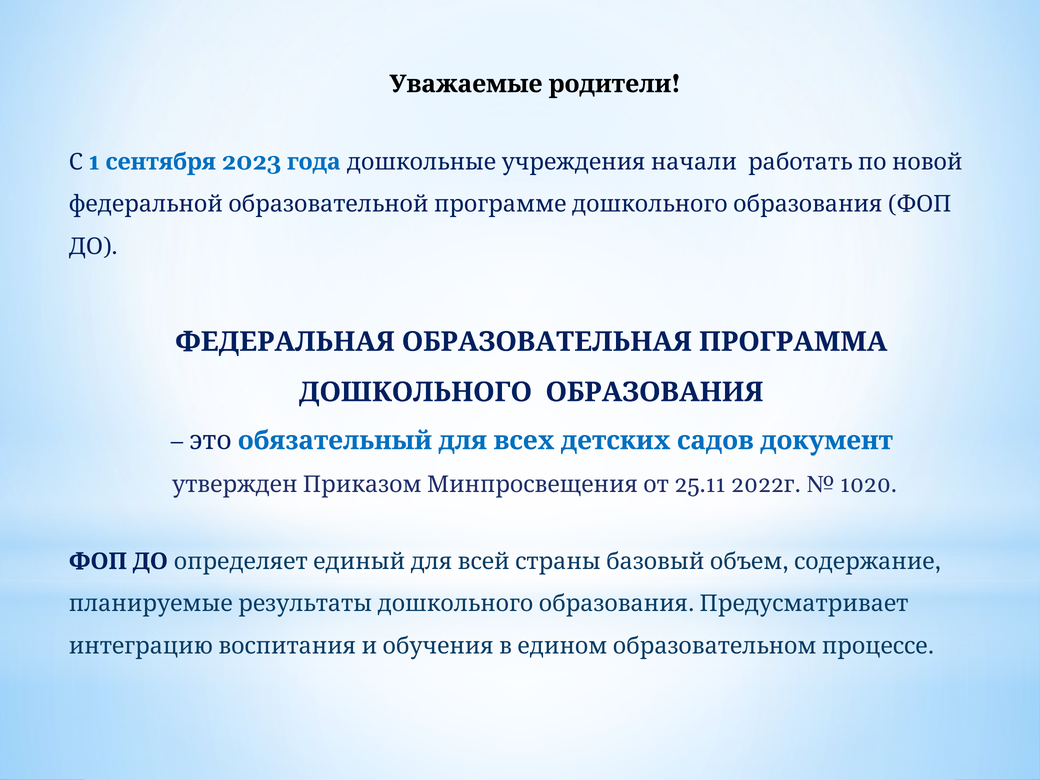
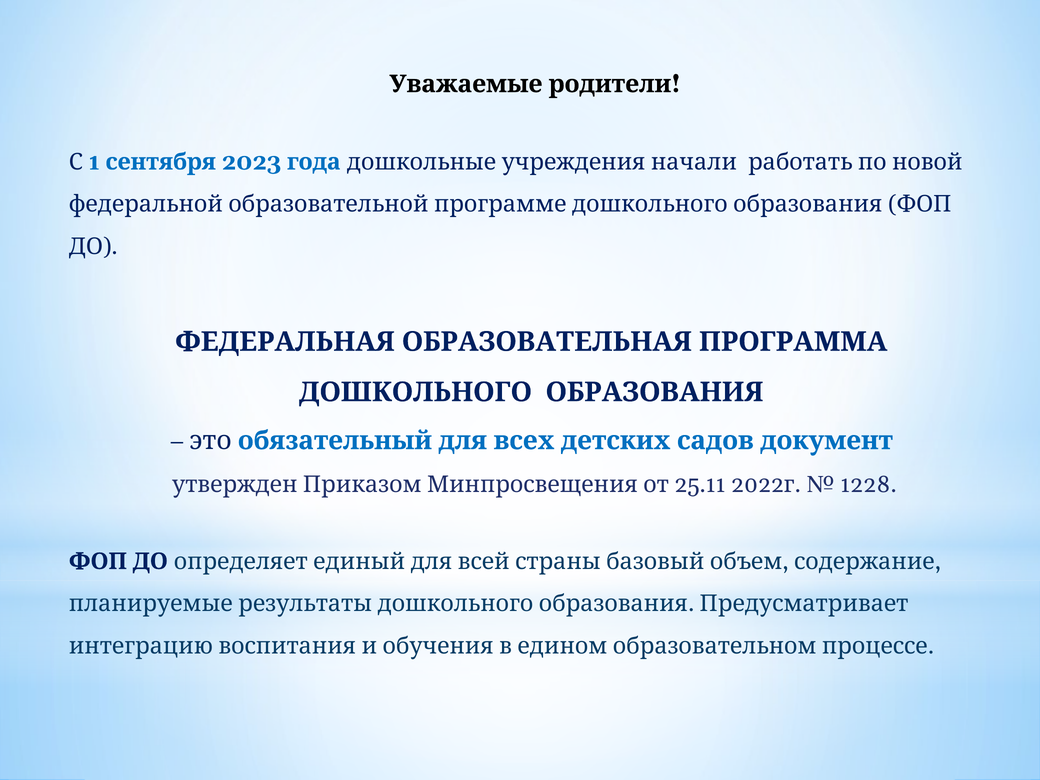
1020: 1020 -> 1228
